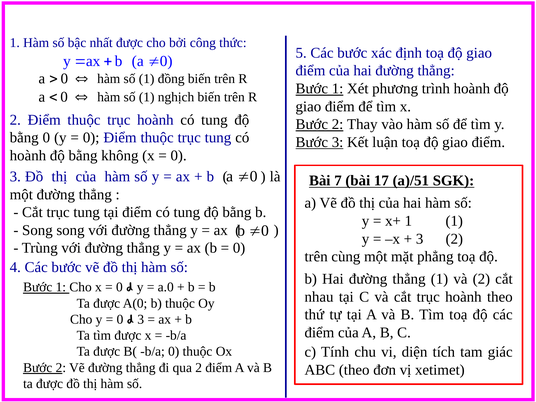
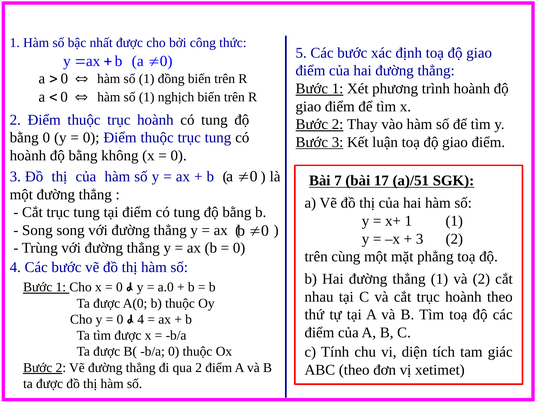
3 at (141, 319): 3 -> 4
